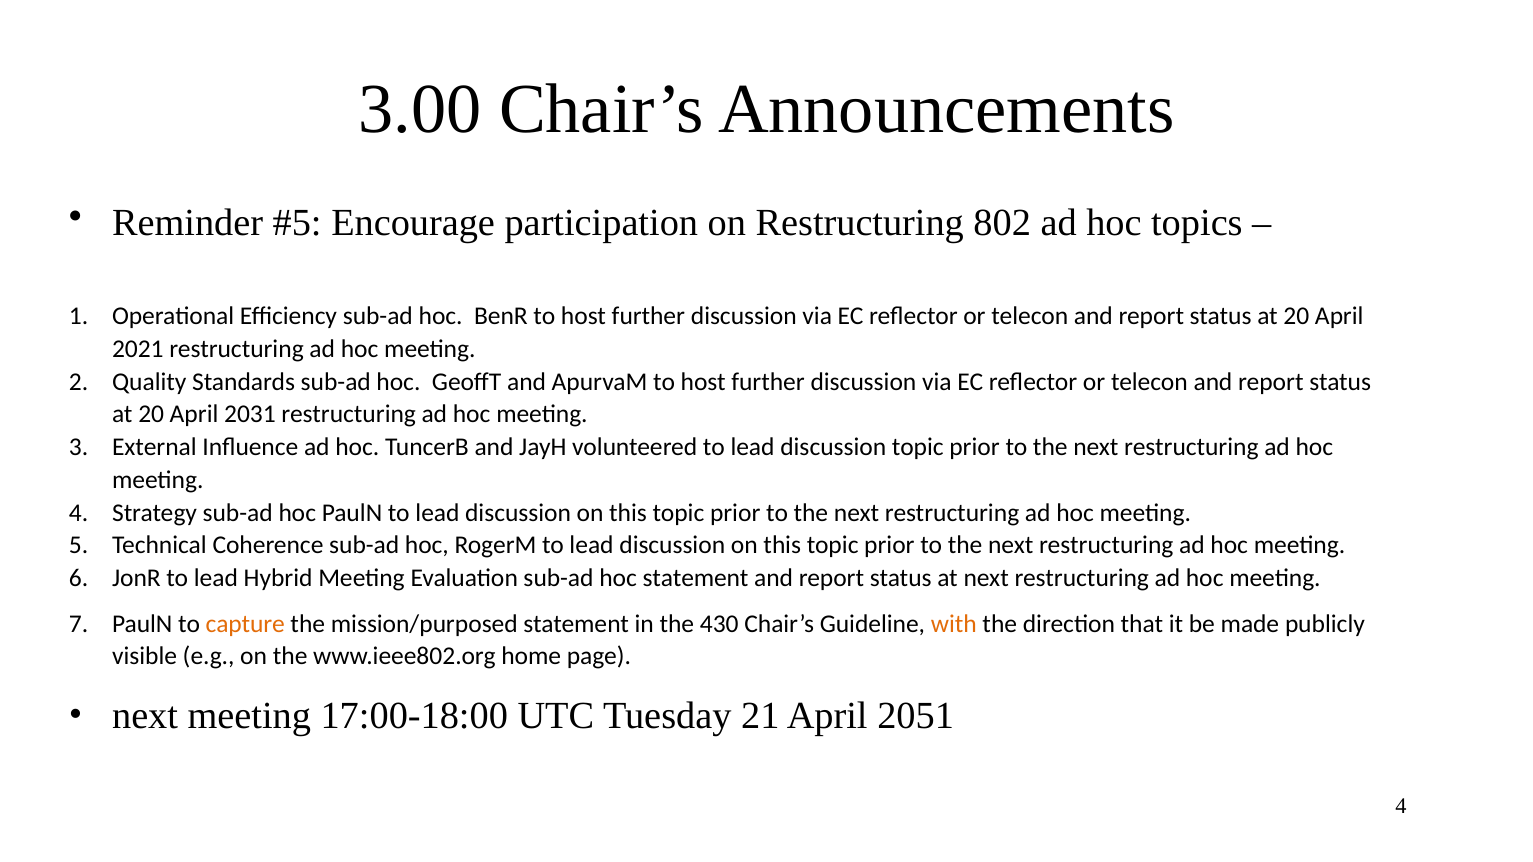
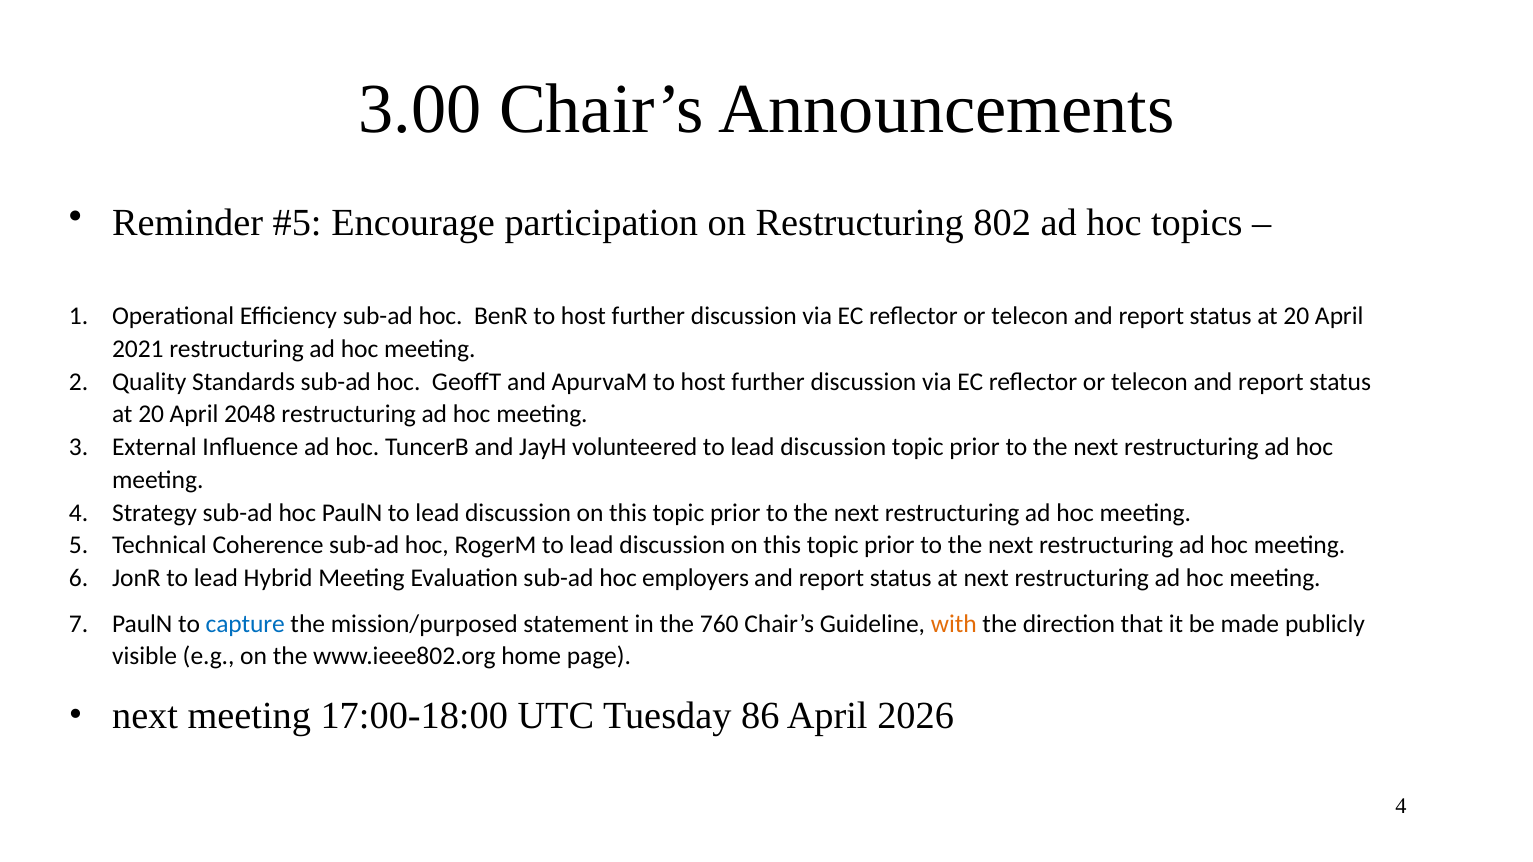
2031: 2031 -> 2048
hoc statement: statement -> employers
capture colour: orange -> blue
430: 430 -> 760
21: 21 -> 86
2051: 2051 -> 2026
